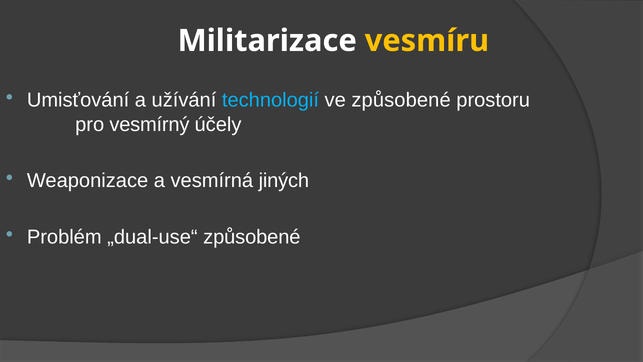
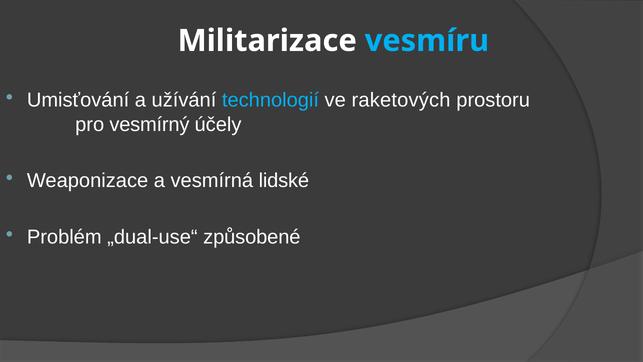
vesmíru colour: yellow -> light blue
ve způsobené: způsobené -> raketových
jiných: jiných -> lidské
